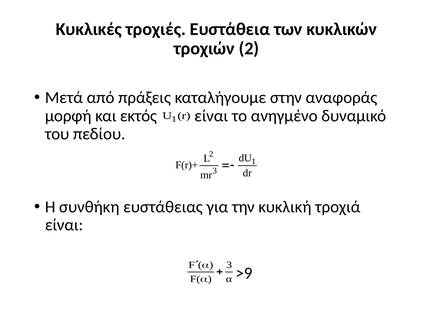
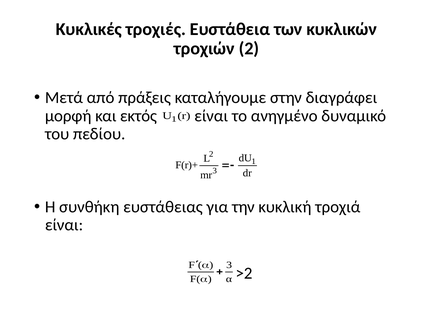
αναφοράς: αναφοράς -> διαγράφει
>9: >9 -> >2
